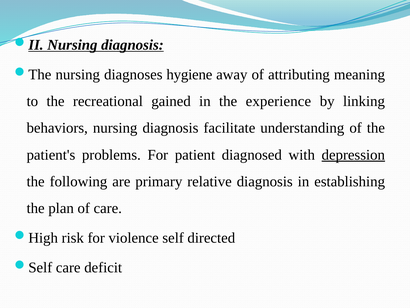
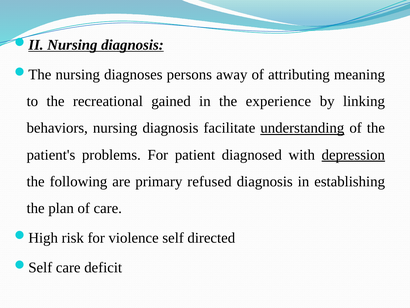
hygiene: hygiene -> persons
understanding underline: none -> present
relative: relative -> refused
